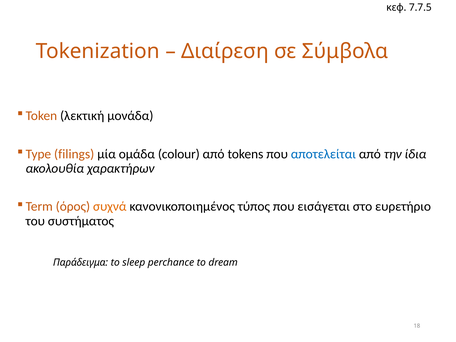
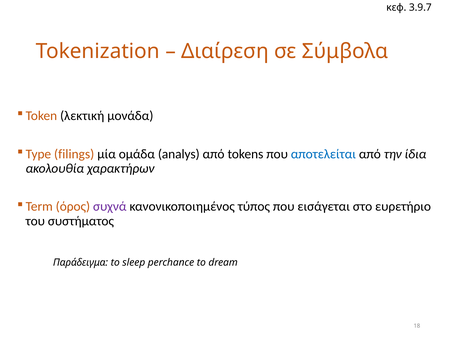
7.7.5: 7.7.5 -> 3.9.7
colour: colour -> analys
συχνά colour: orange -> purple
